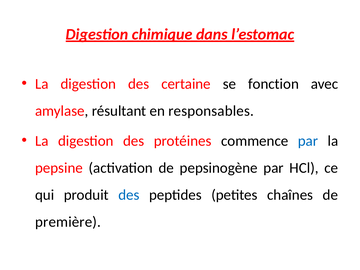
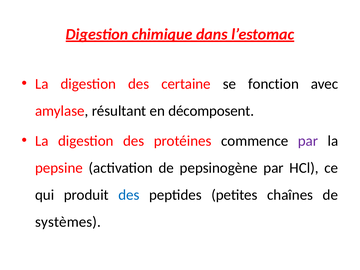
responsables: responsables -> décomposent
par at (308, 141) colour: blue -> purple
première: première -> systèmes
